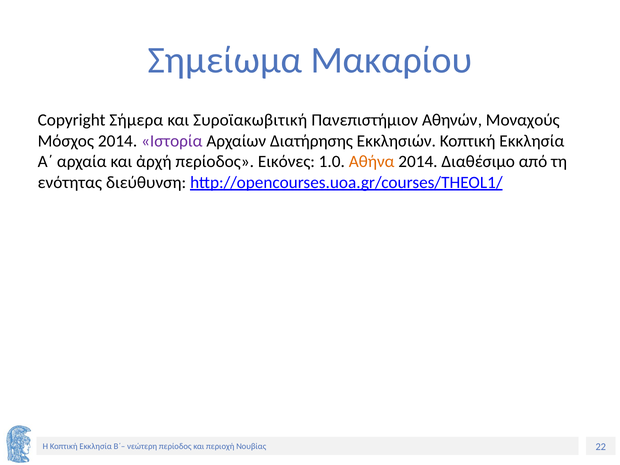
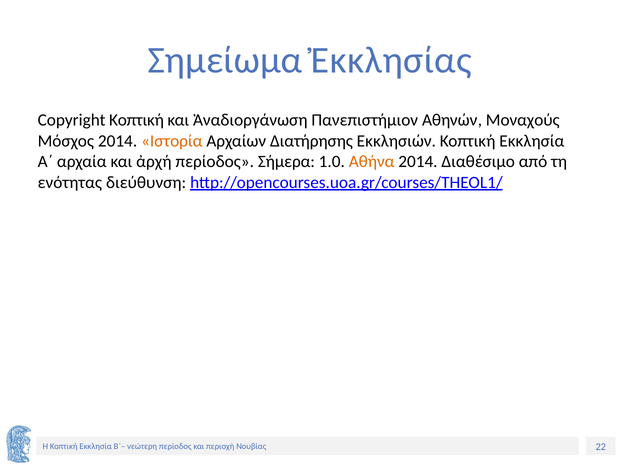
Μακαρίου: Μακαρίου -> Ἐκκλησίας
Σήμερα: Σήμερα -> Κοπτική
Συροϊακωβιτική: Συροϊακωβιτική -> Ἀναδιοργάνωση
Ιστορία colour: purple -> orange
Εικόνες: Εικόνες -> Σήμερα
